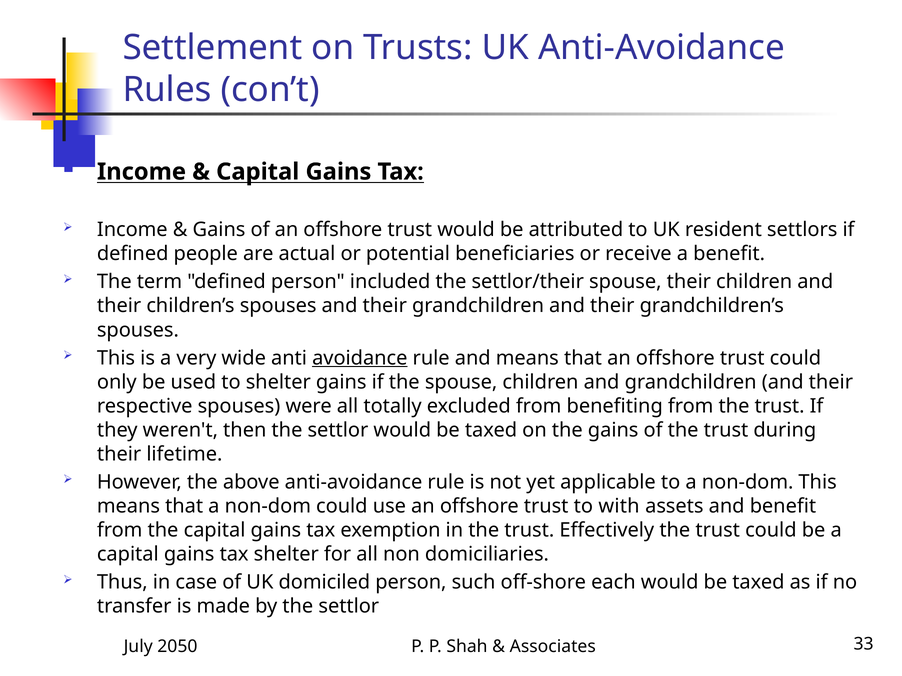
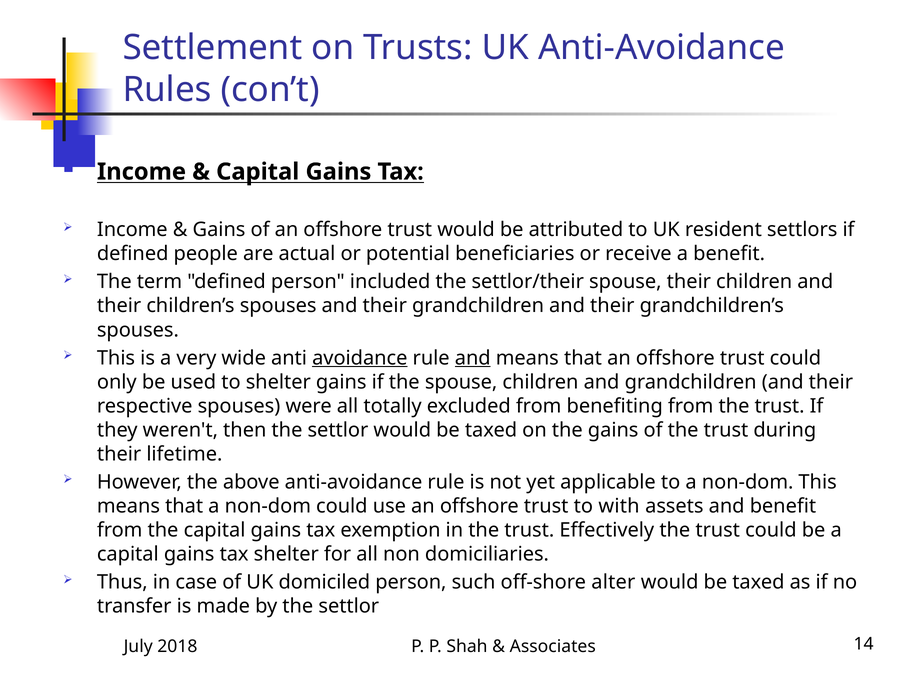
and at (473, 358) underline: none -> present
each: each -> alter
2050: 2050 -> 2018
33: 33 -> 14
